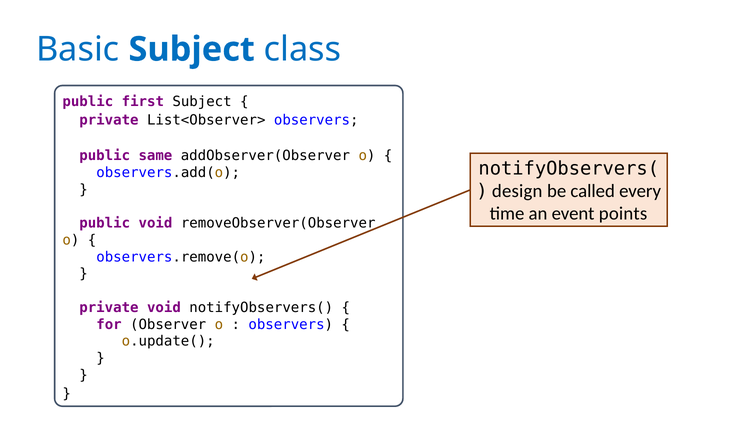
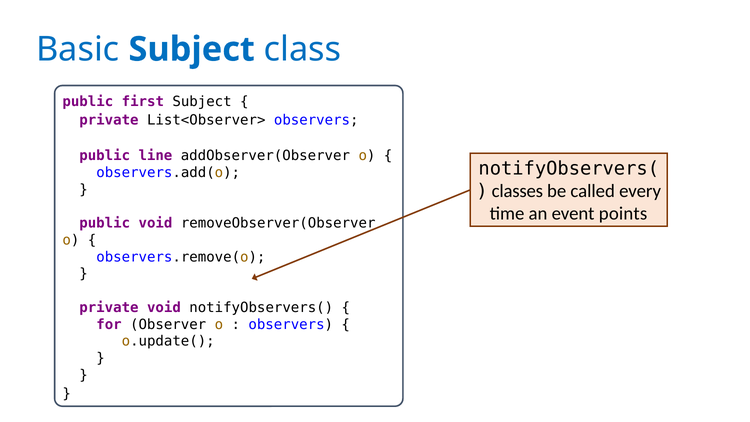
same: same -> line
design: design -> classes
